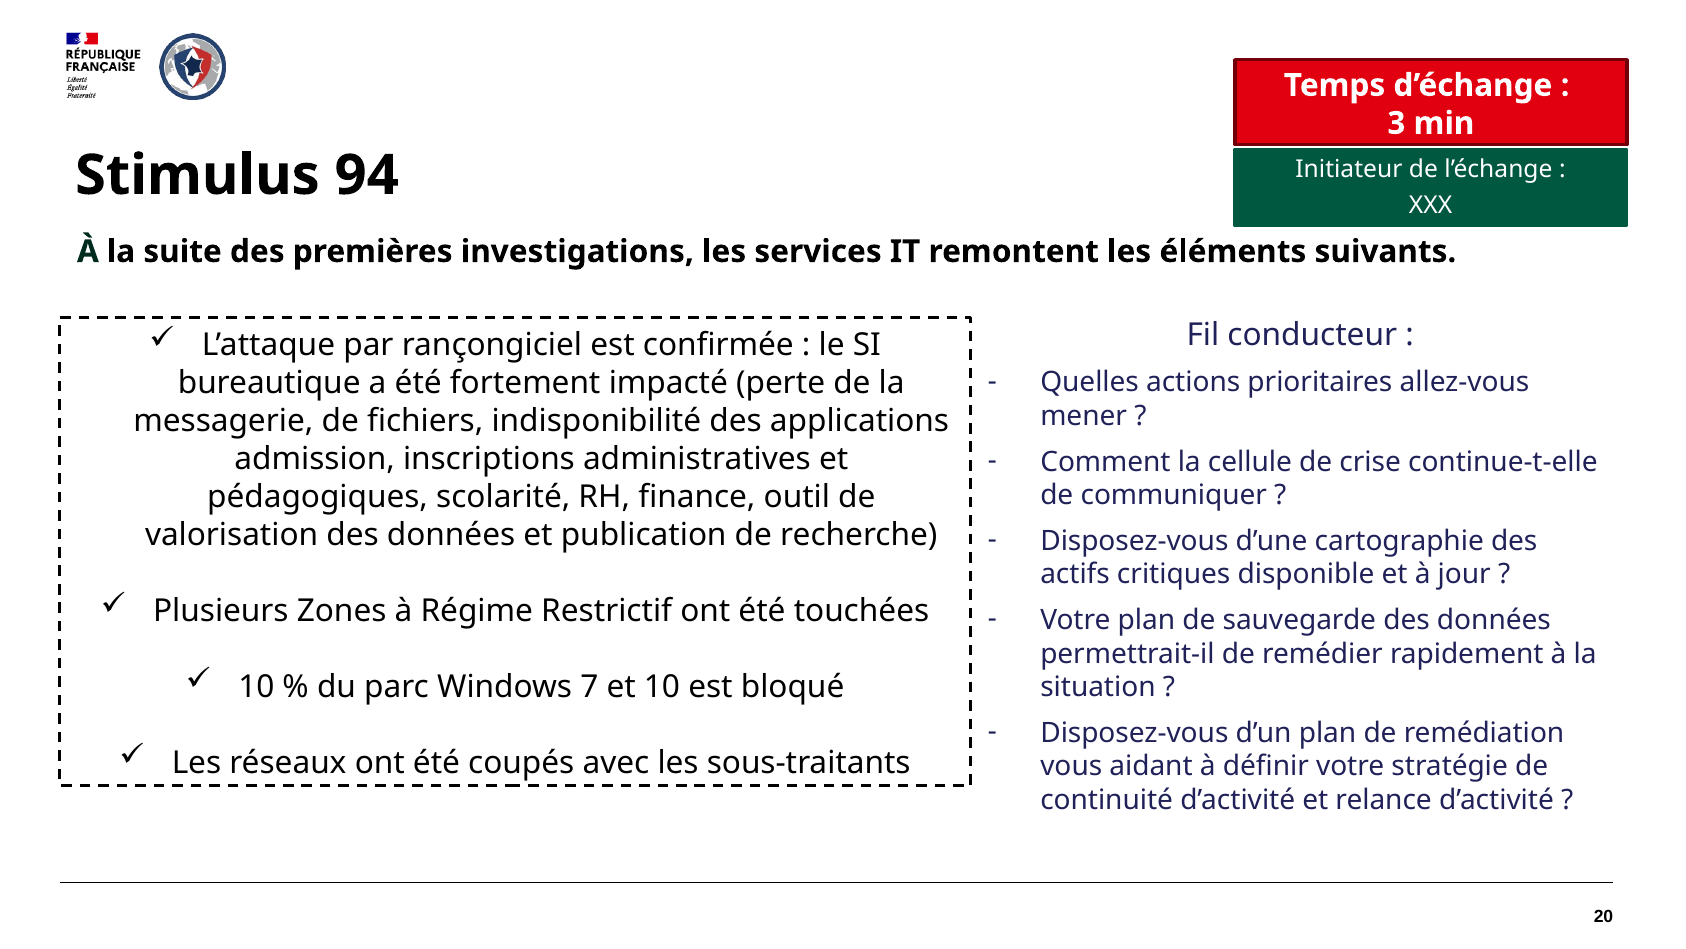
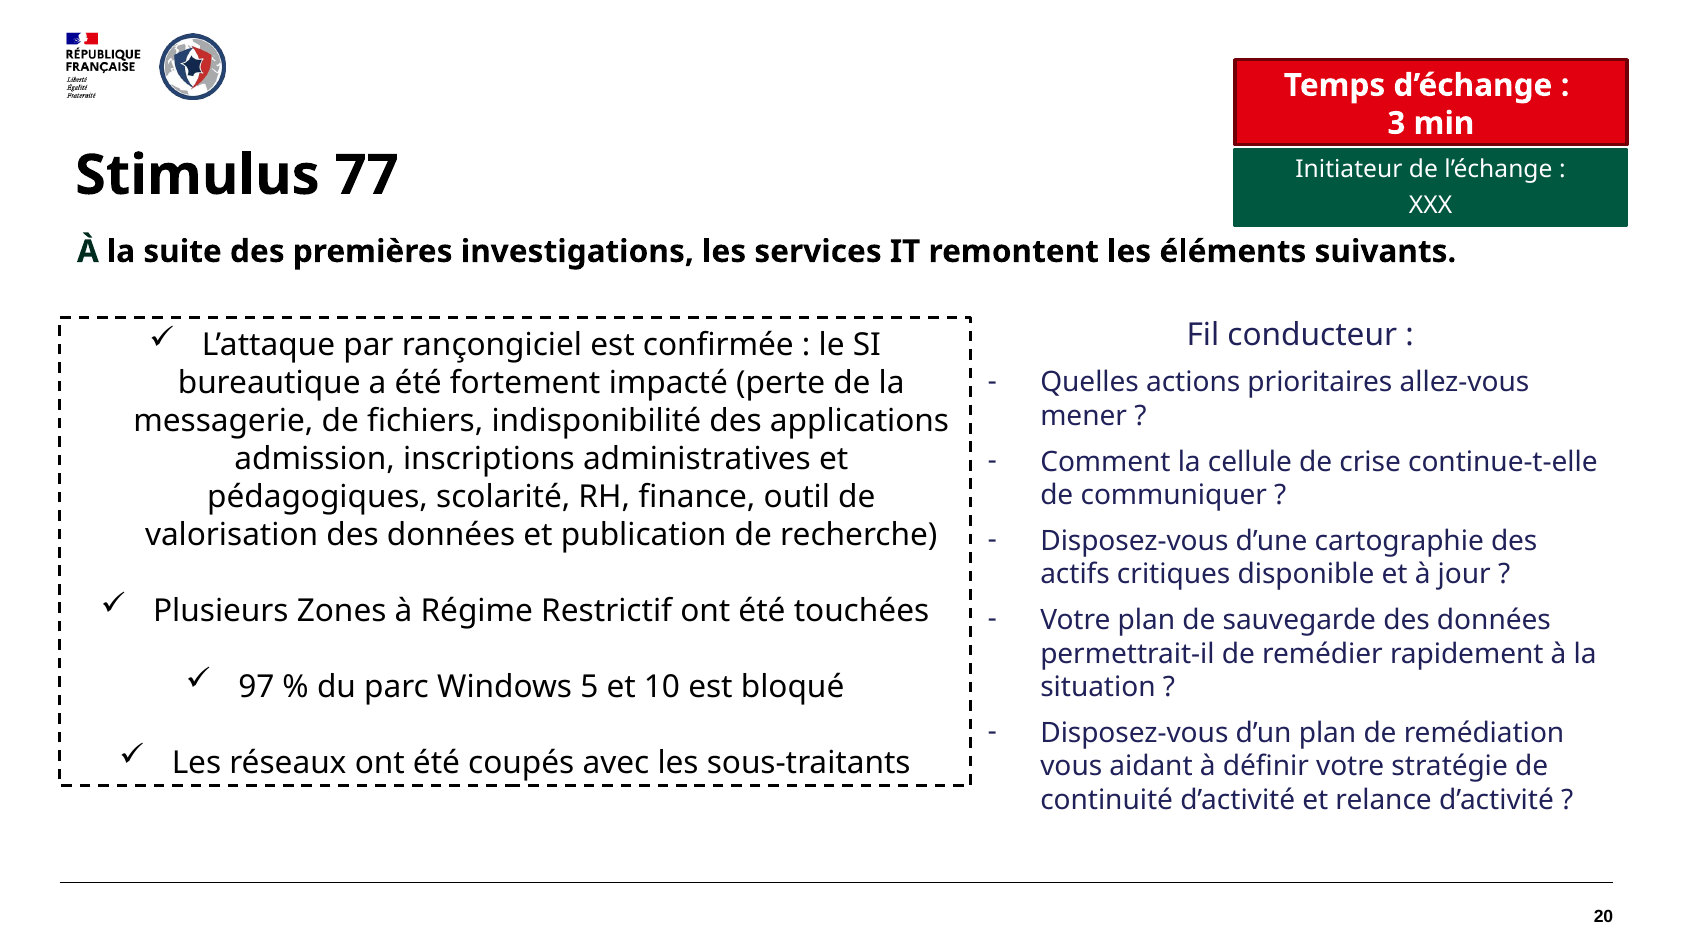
94: 94 -> 77
10 at (256, 686): 10 -> 97
7: 7 -> 5
